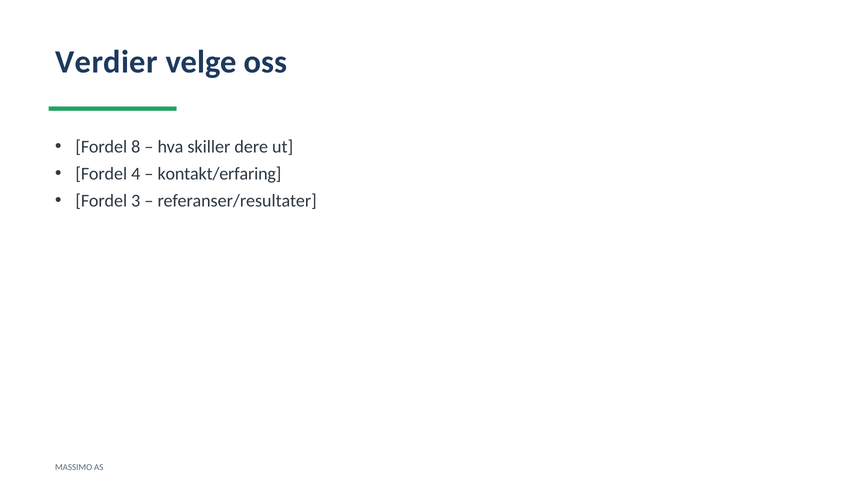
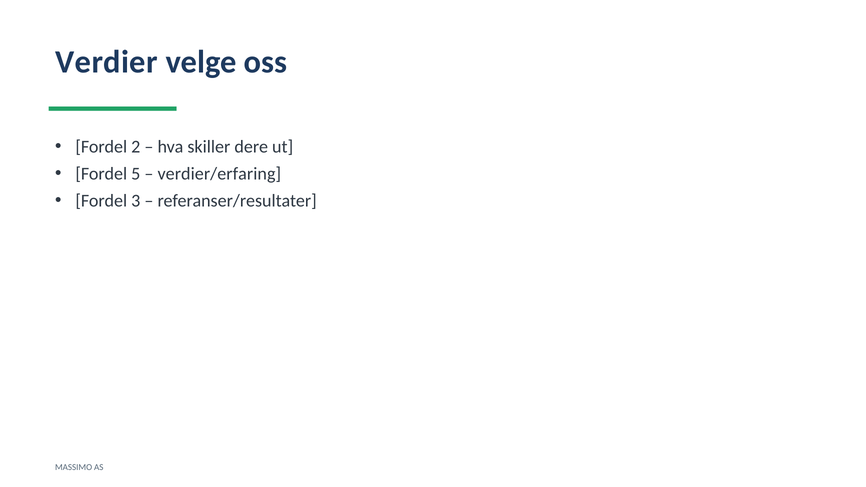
8: 8 -> 2
4: 4 -> 5
kontakt/erfaring: kontakt/erfaring -> verdier/erfaring
